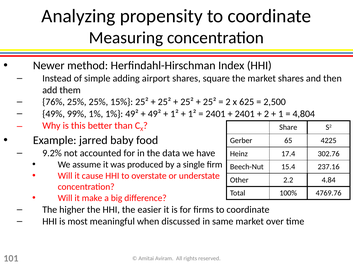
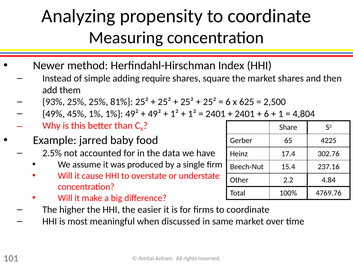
airport: airport -> require
76%: 76% -> 93%
15%: 15% -> 81%
2 at (228, 102): 2 -> 6
99%: 99% -> 45%
2 at (266, 114): 2 -> 6
9.2%: 9.2% -> 2.5%
